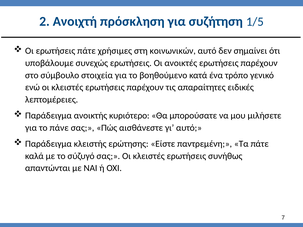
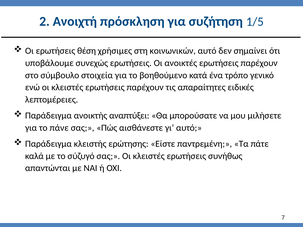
ερωτήσεις πάτε: πάτε -> θέση
κυριότερο: κυριότερο -> αναπτύξει
